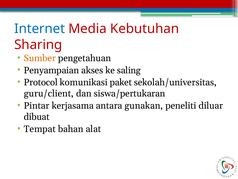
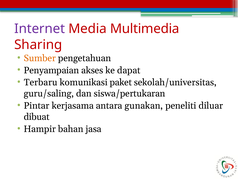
Internet colour: blue -> purple
Kebutuhan: Kebutuhan -> Multimedia
saling: saling -> dapat
Protocol: Protocol -> Terbaru
guru/client: guru/client -> guru/saling
Tempat: Tempat -> Hampir
alat: alat -> jasa
